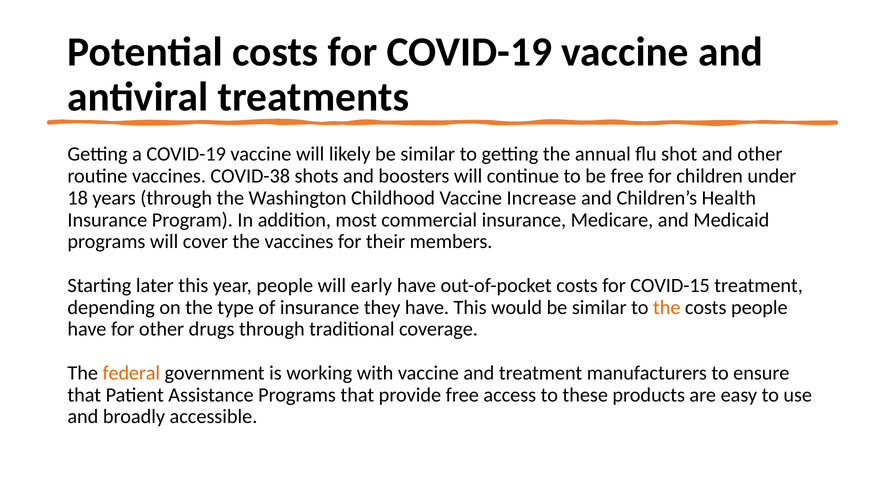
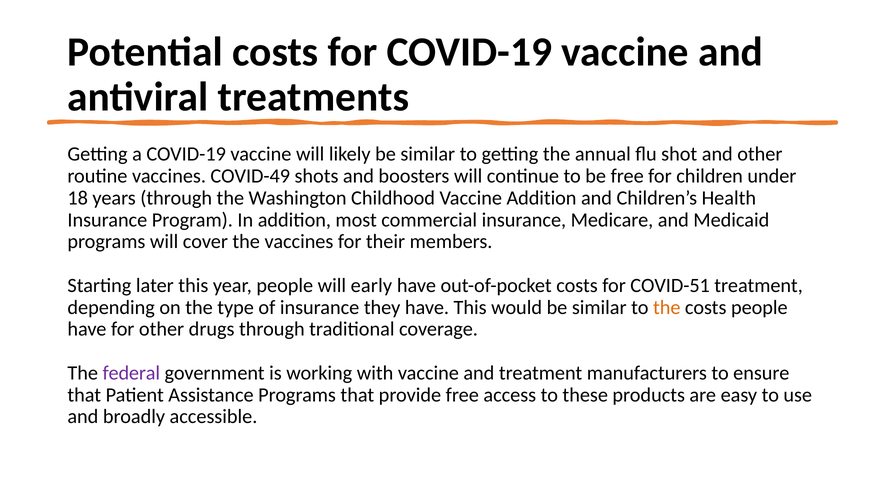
COVID-38: COVID-38 -> COVID-49
Vaccine Increase: Increase -> Addition
COVID-15: COVID-15 -> COVID-51
federal colour: orange -> purple
